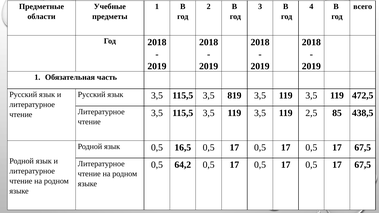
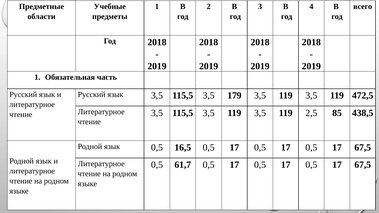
819: 819 -> 179
64,2: 64,2 -> 61,7
